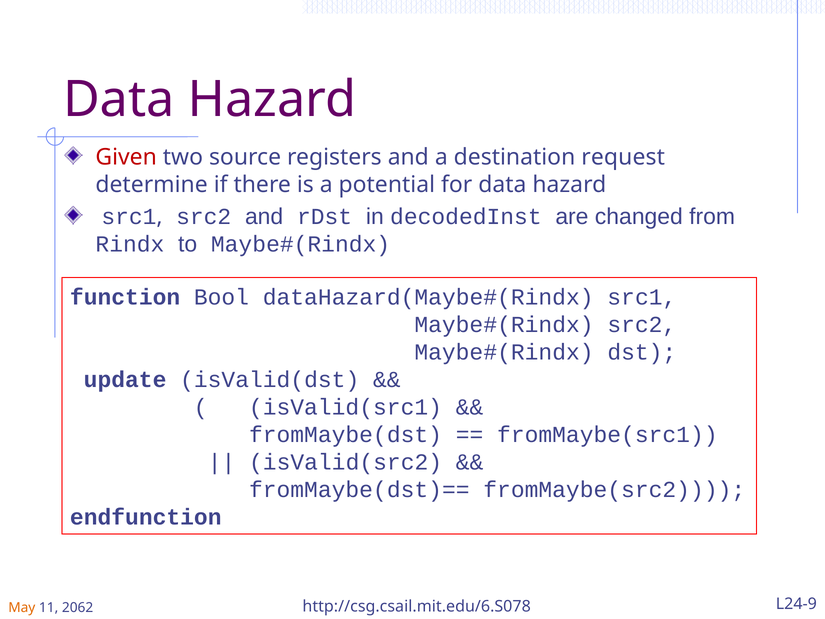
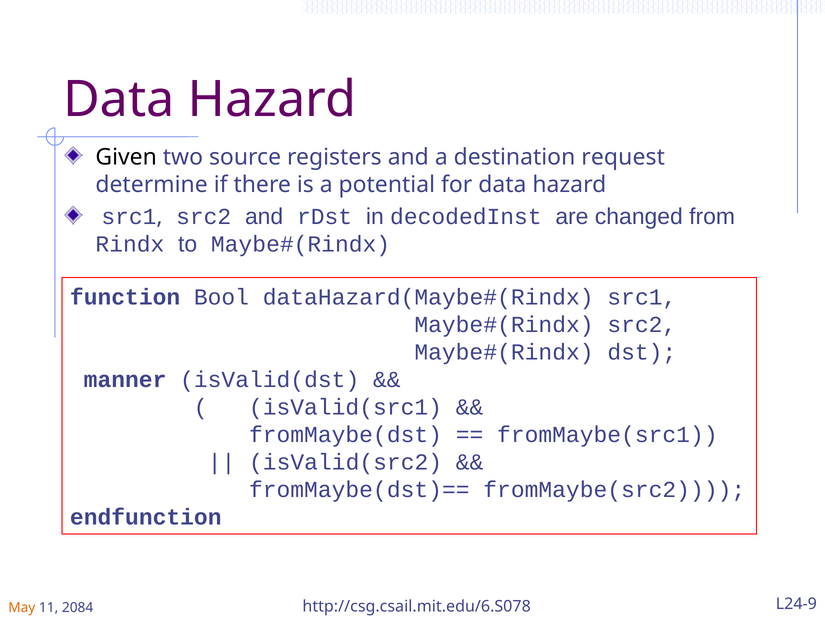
Given colour: red -> black
update: update -> manner
2062: 2062 -> 2084
